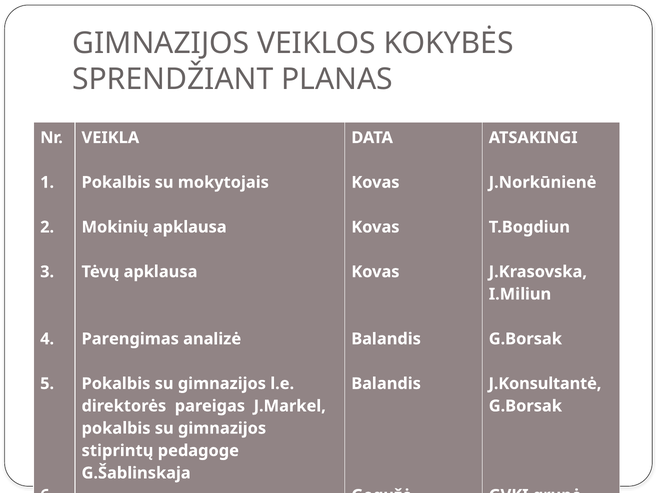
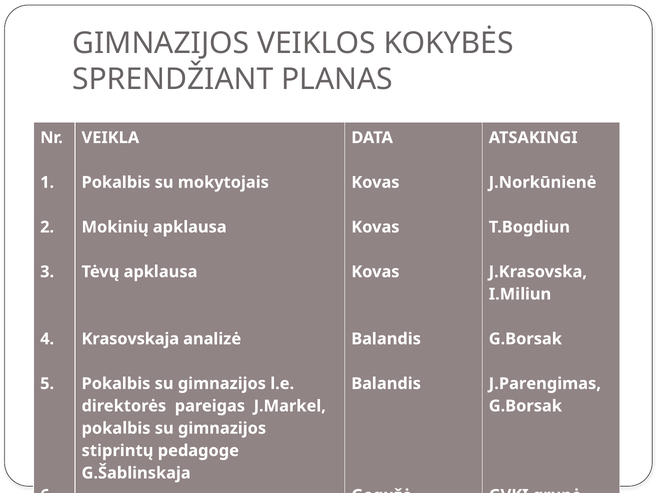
Parengimas at (130, 339): Parengimas -> Krasovskaja
J.Konsultantė: J.Konsultantė -> J.Parengimas
